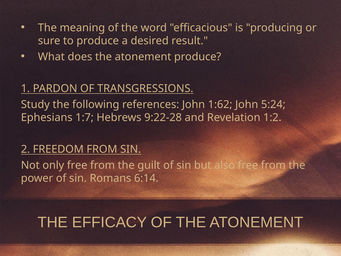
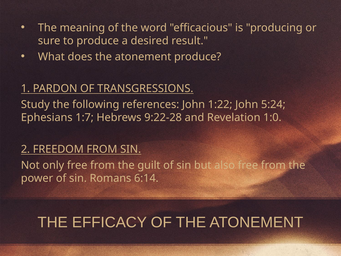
1:62: 1:62 -> 1:22
1:2: 1:2 -> 1:0
